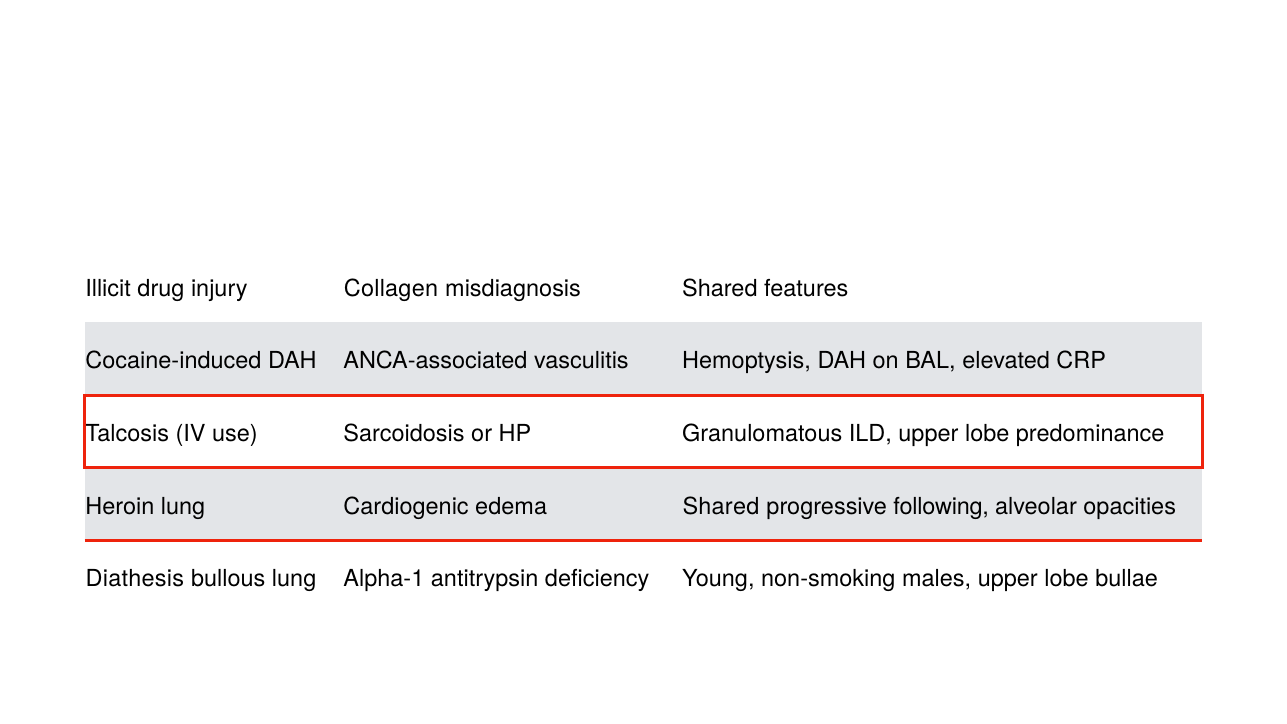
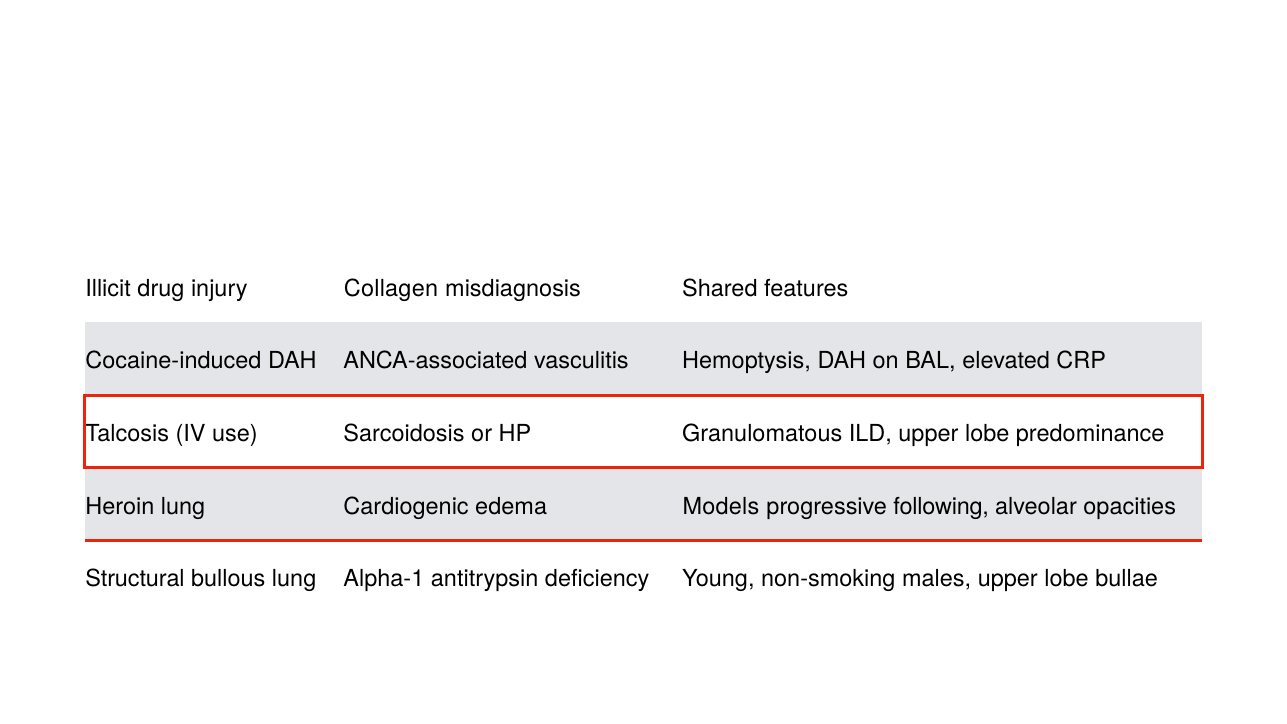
edema Shared: Shared -> Models
Diathesis: Diathesis -> Structural
